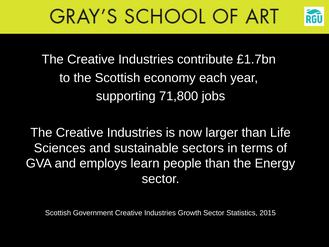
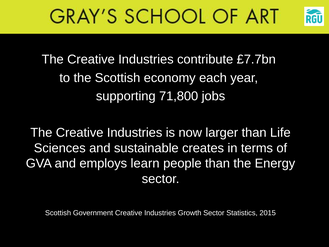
£1.7bn: £1.7bn -> £7.7bn
sectors: sectors -> creates
